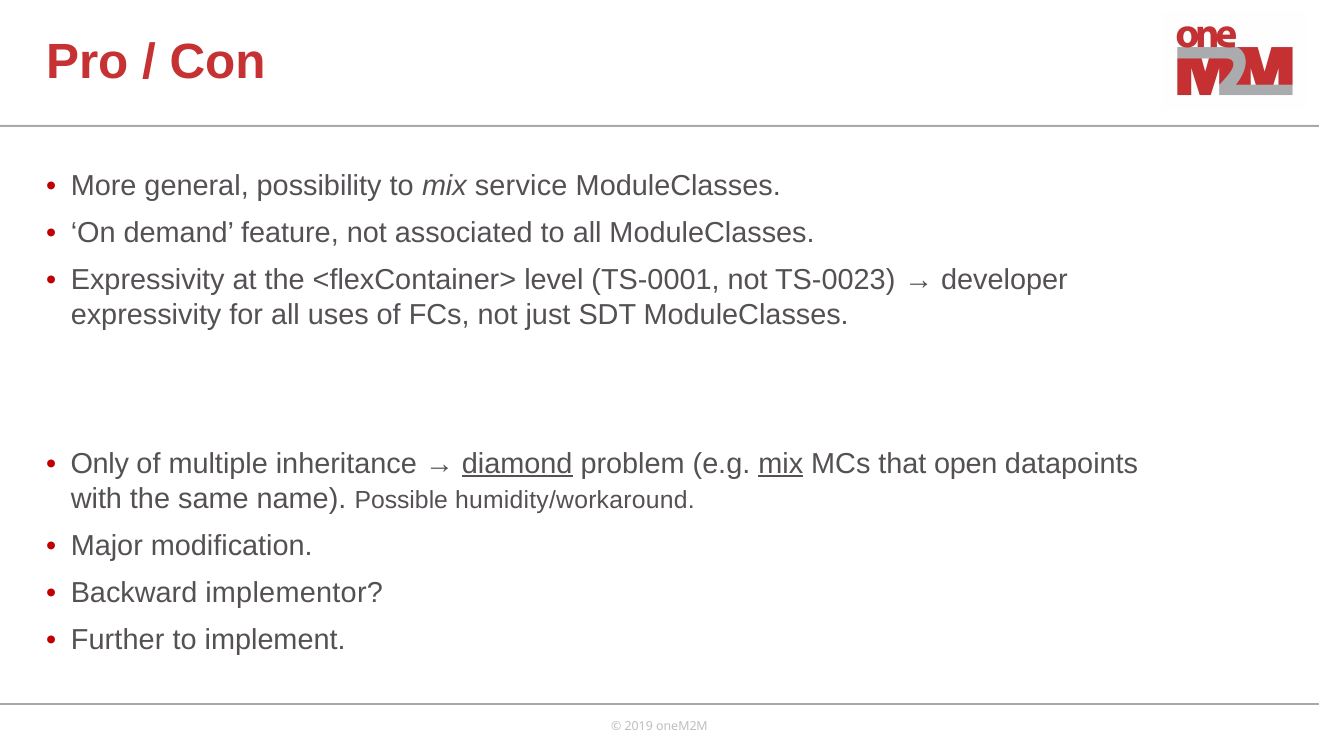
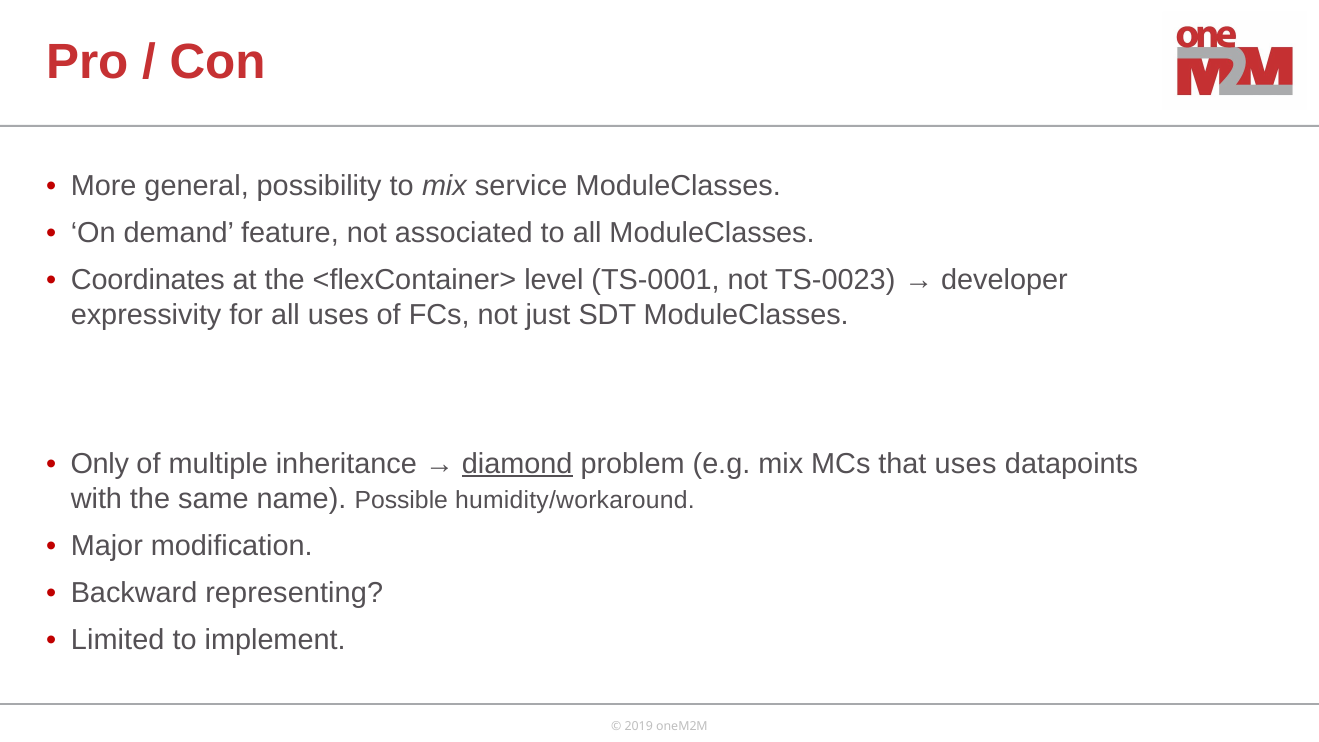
Expressivity at (148, 280): Expressivity -> Coordinates
mix at (781, 464) underline: present -> none
that open: open -> uses
implementor: implementor -> representing
Further: Further -> Limited
